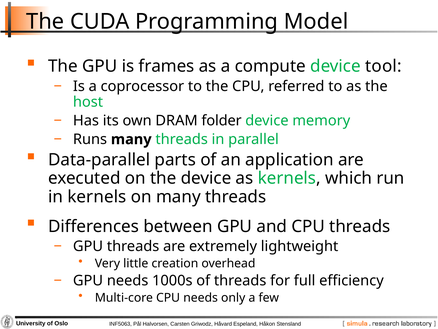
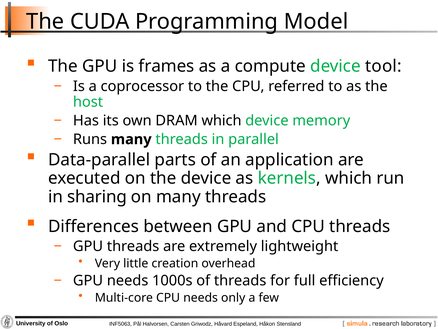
DRAM folder: folder -> which
in kernels: kernels -> sharing
